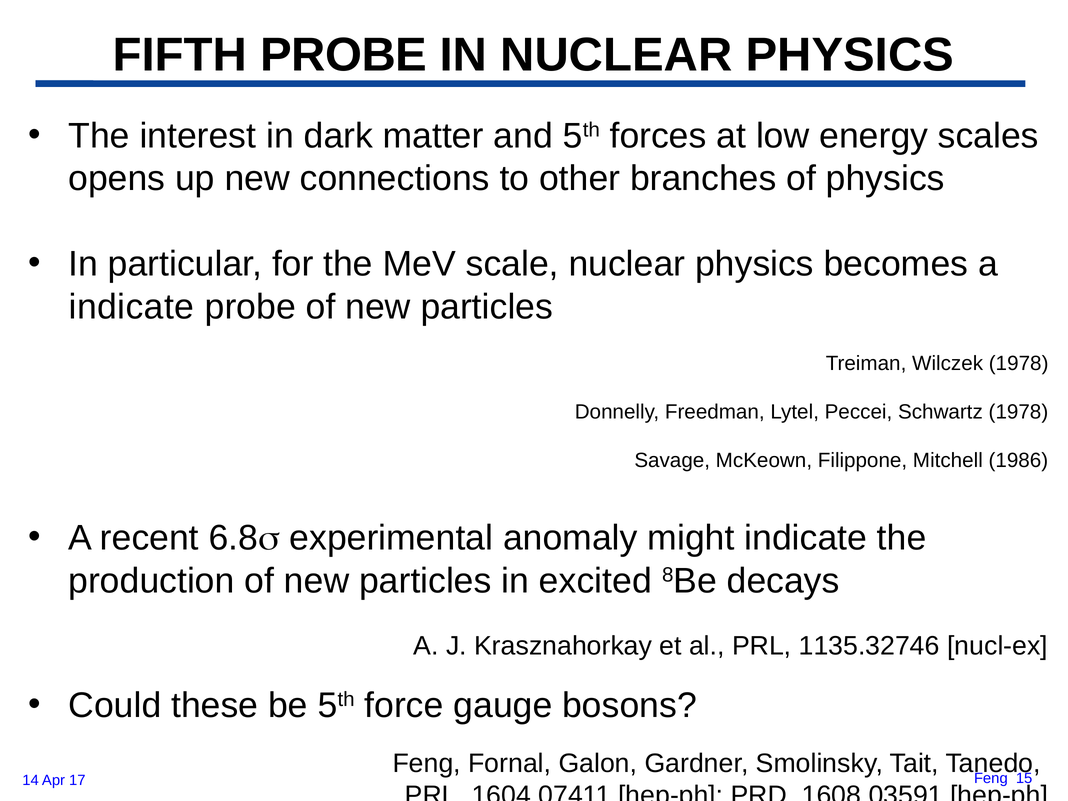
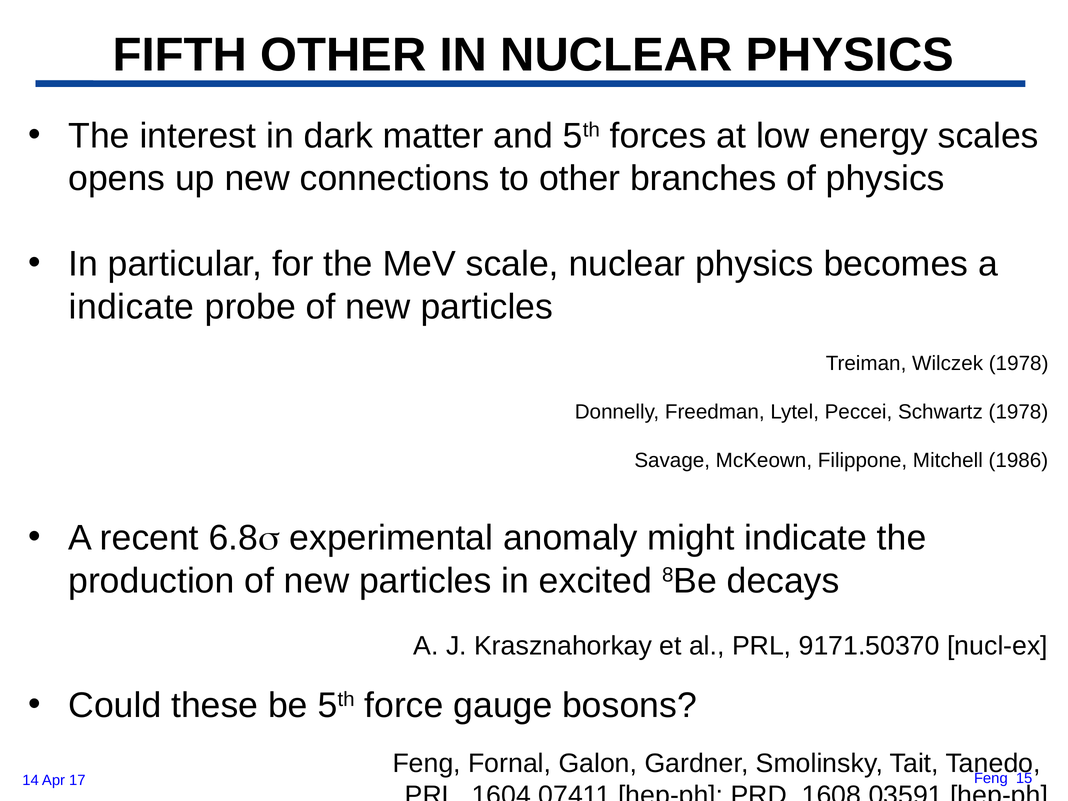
FIFTH PROBE: PROBE -> OTHER
1135.32746: 1135.32746 -> 9171.50370
